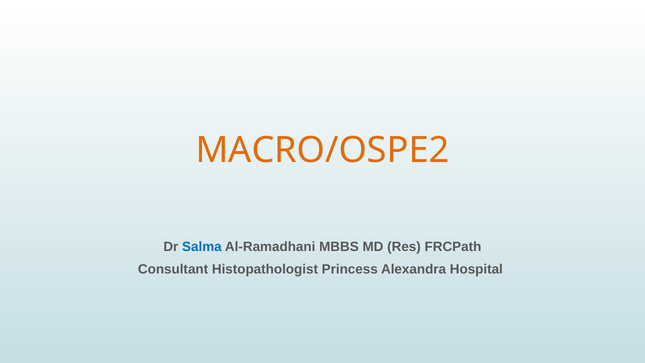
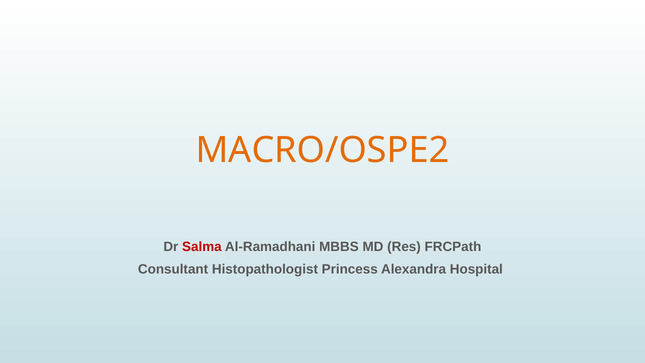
Salma colour: blue -> red
